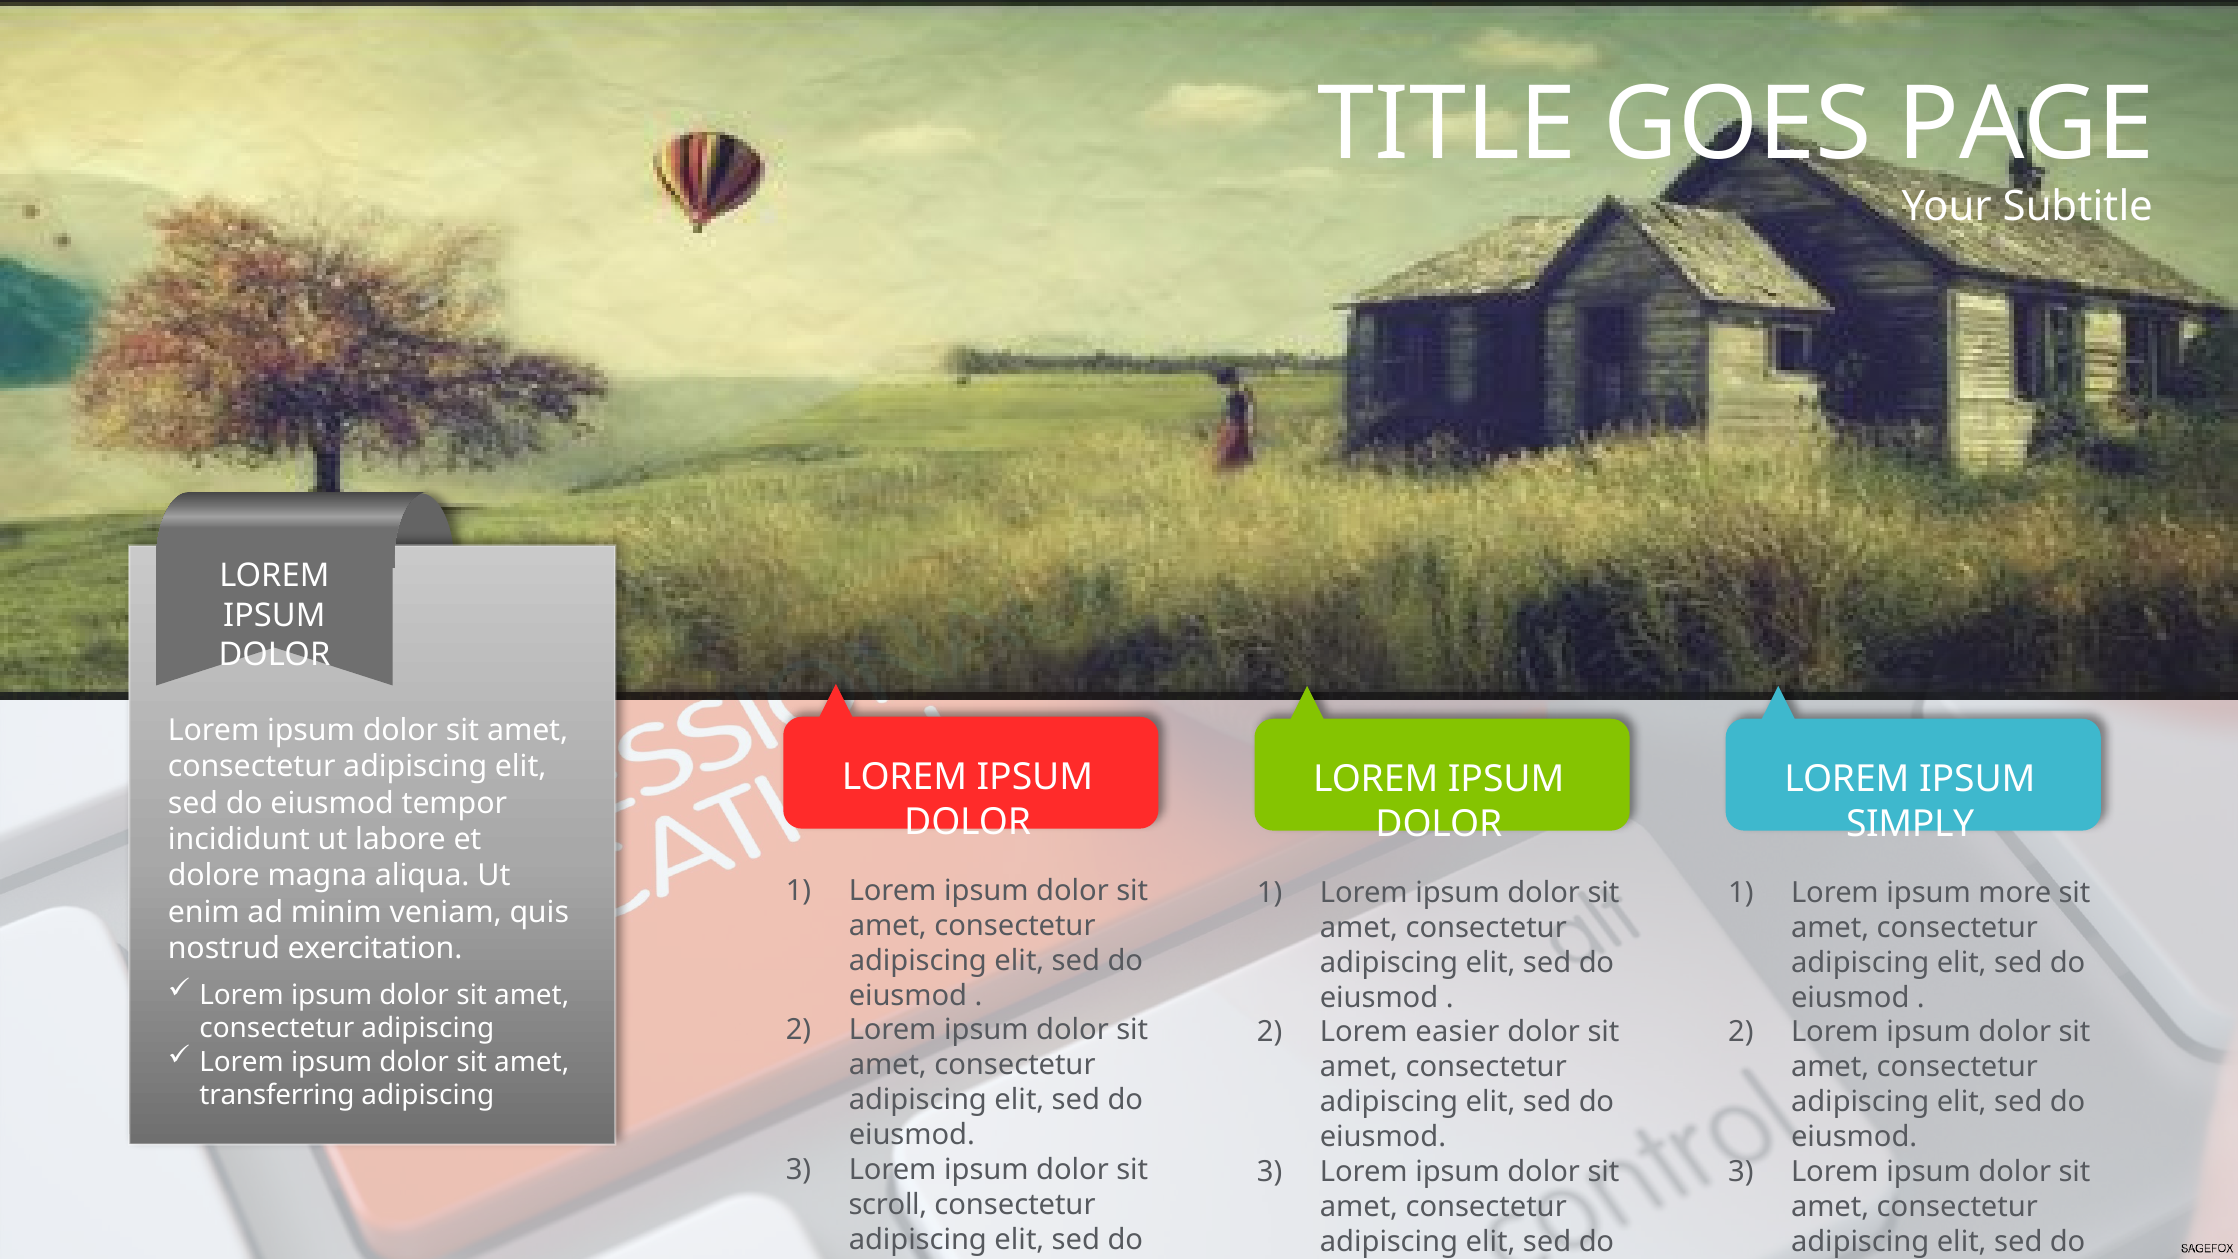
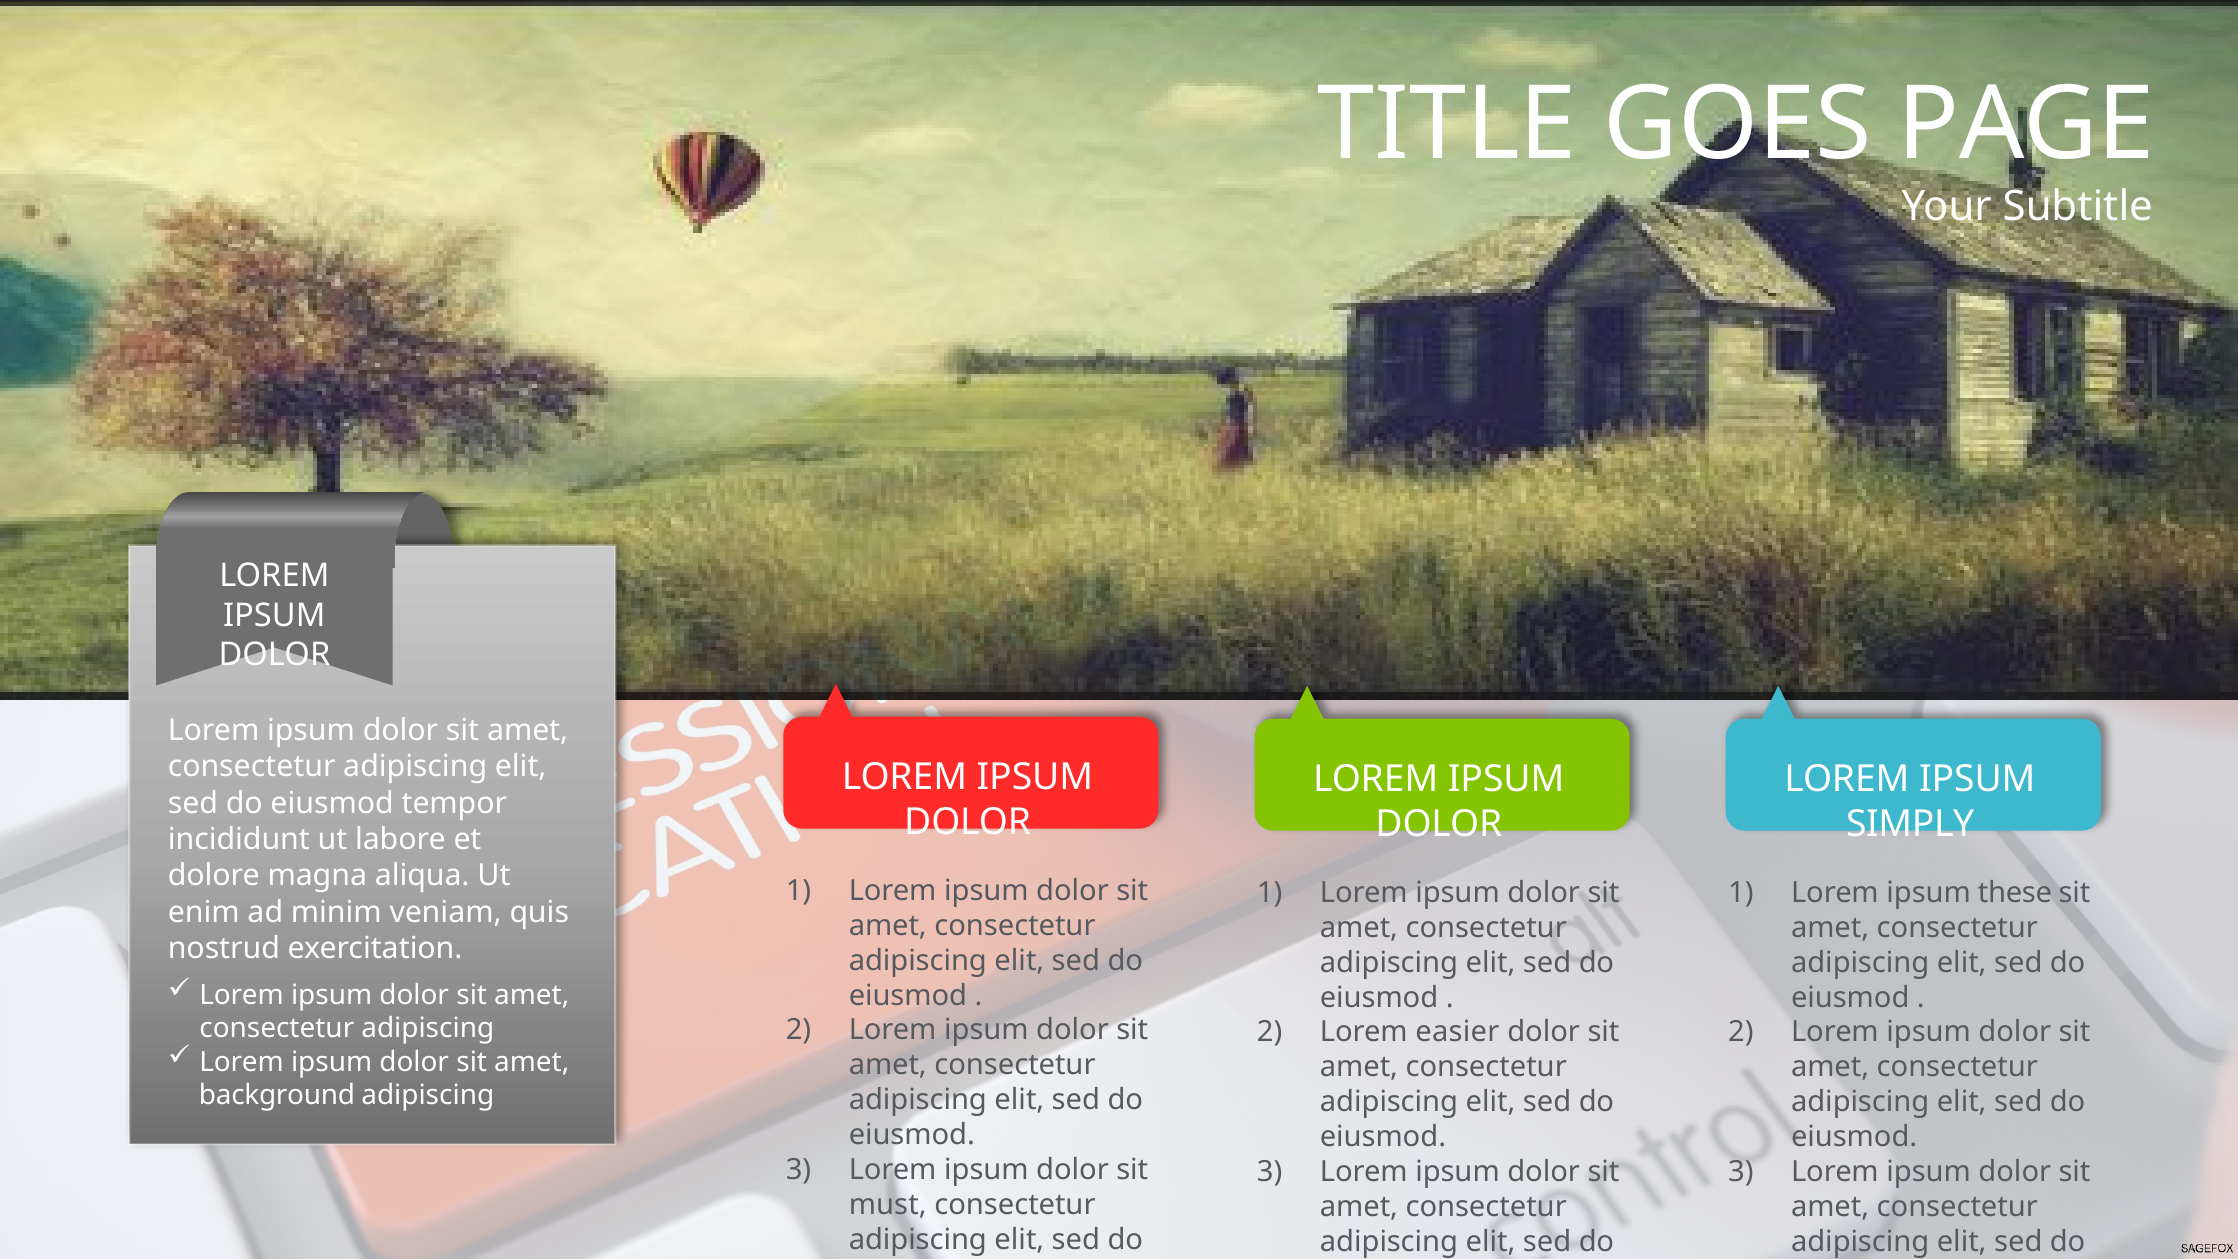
more: more -> these
transferring: transferring -> background
scroll: scroll -> must
